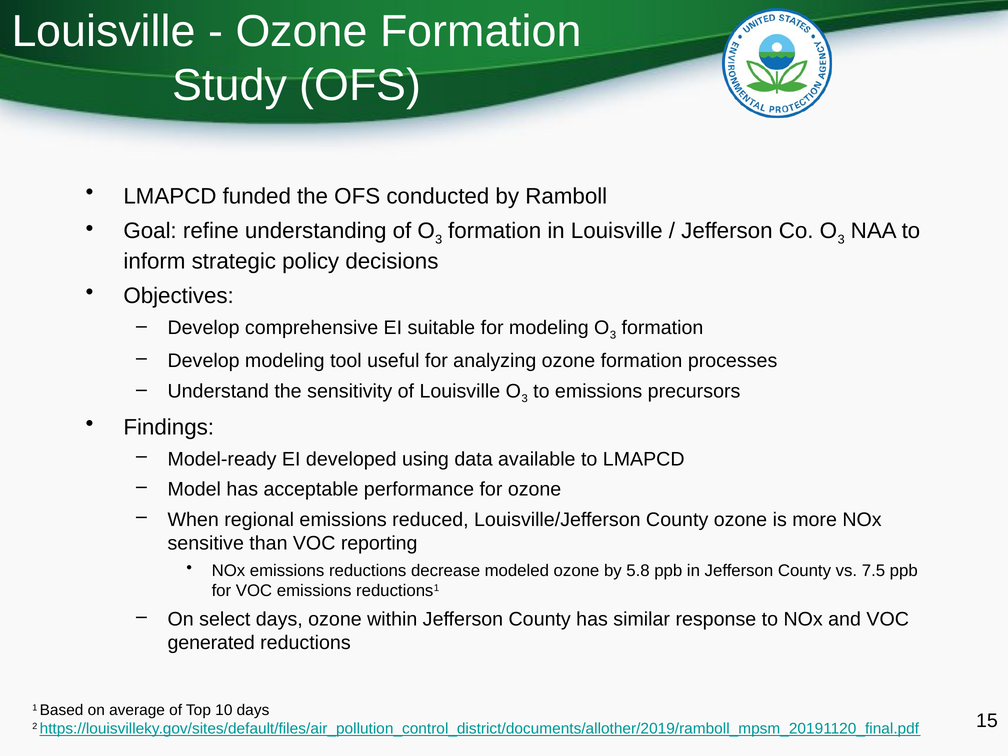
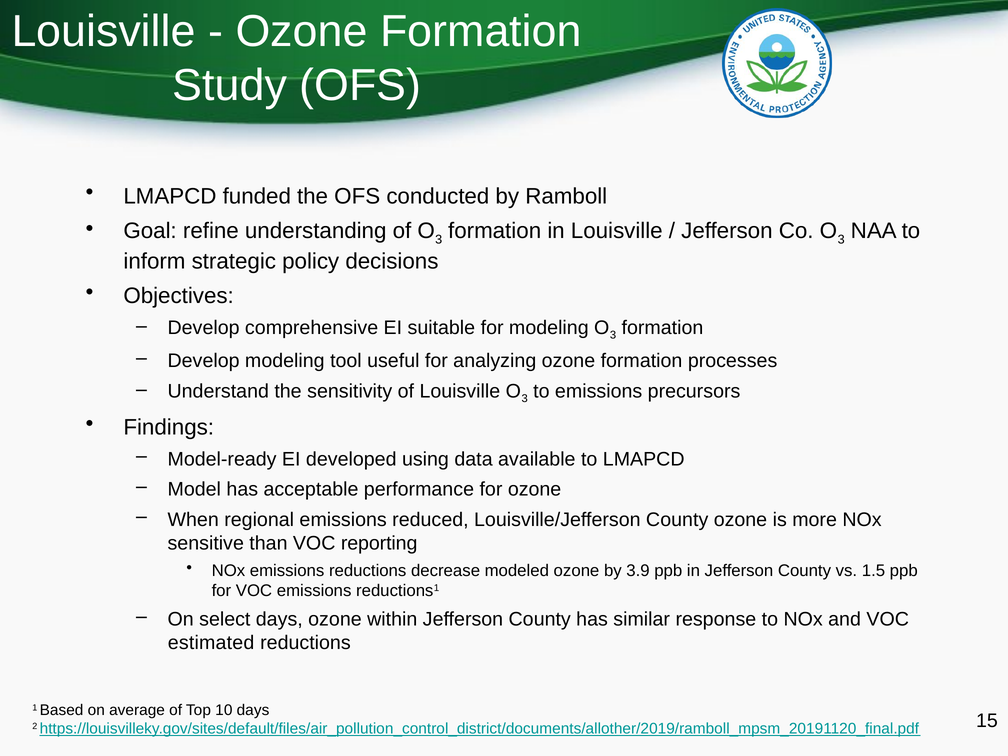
5.8: 5.8 -> 3.9
7.5: 7.5 -> 1.5
generated: generated -> estimated
